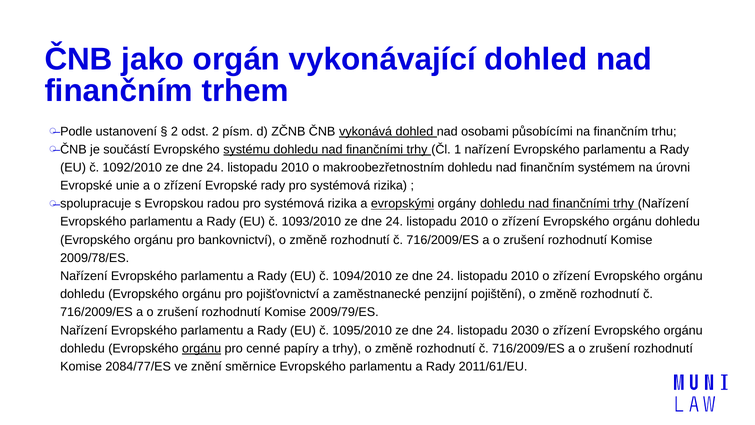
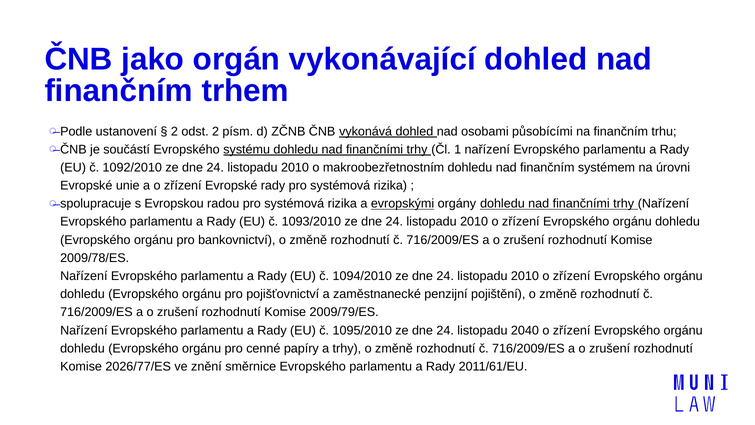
2030: 2030 -> 2040
orgánu at (202, 348) underline: present -> none
2084/77/ES: 2084/77/ES -> 2026/77/ES
